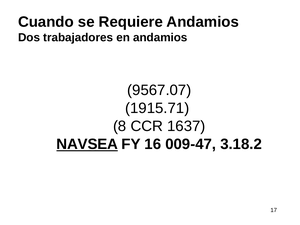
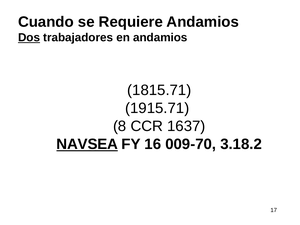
Dos underline: none -> present
9567.07: 9567.07 -> 1815.71
009-47: 009-47 -> 009-70
